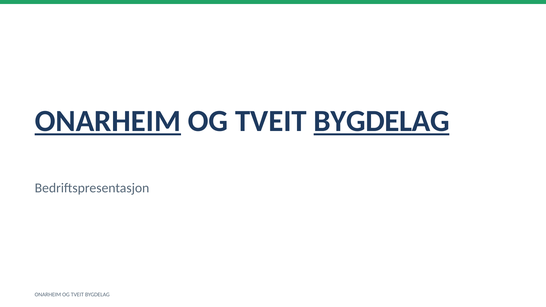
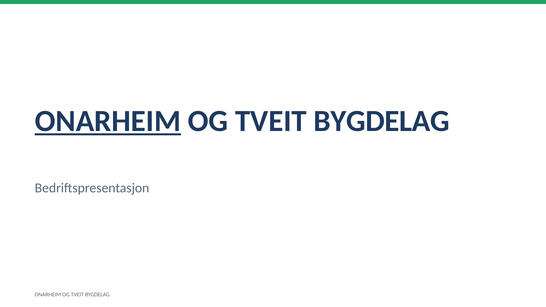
BYGDELAG at (382, 121) underline: present -> none
